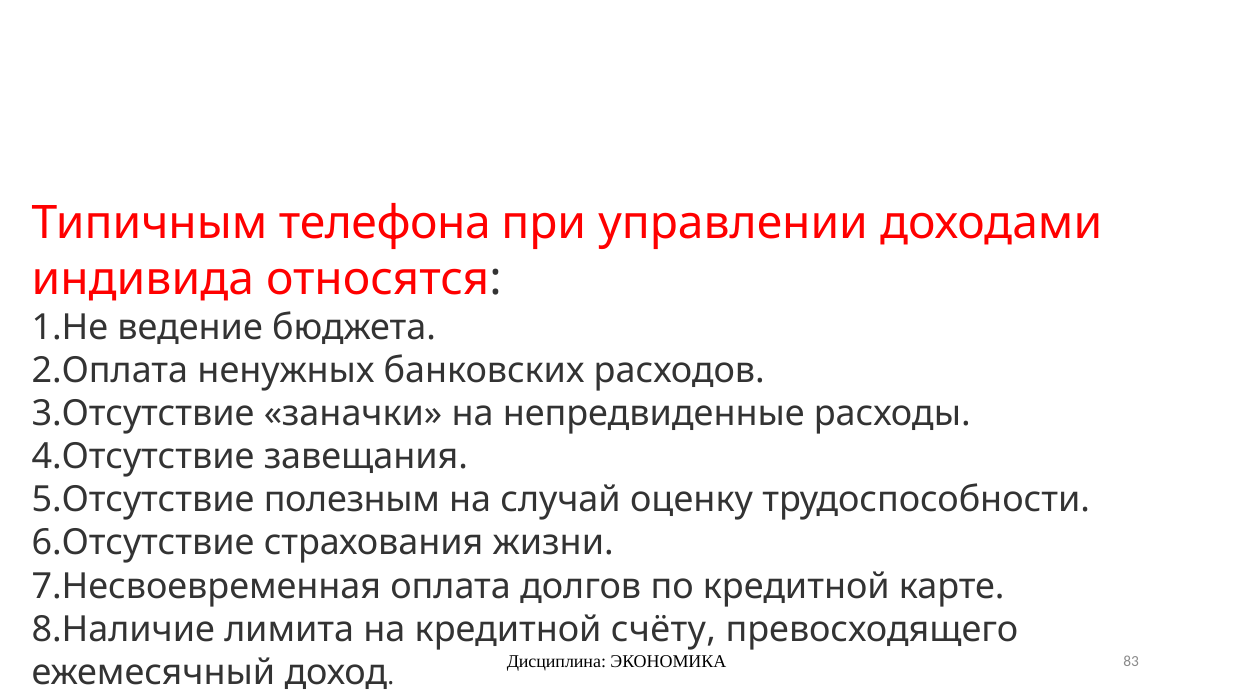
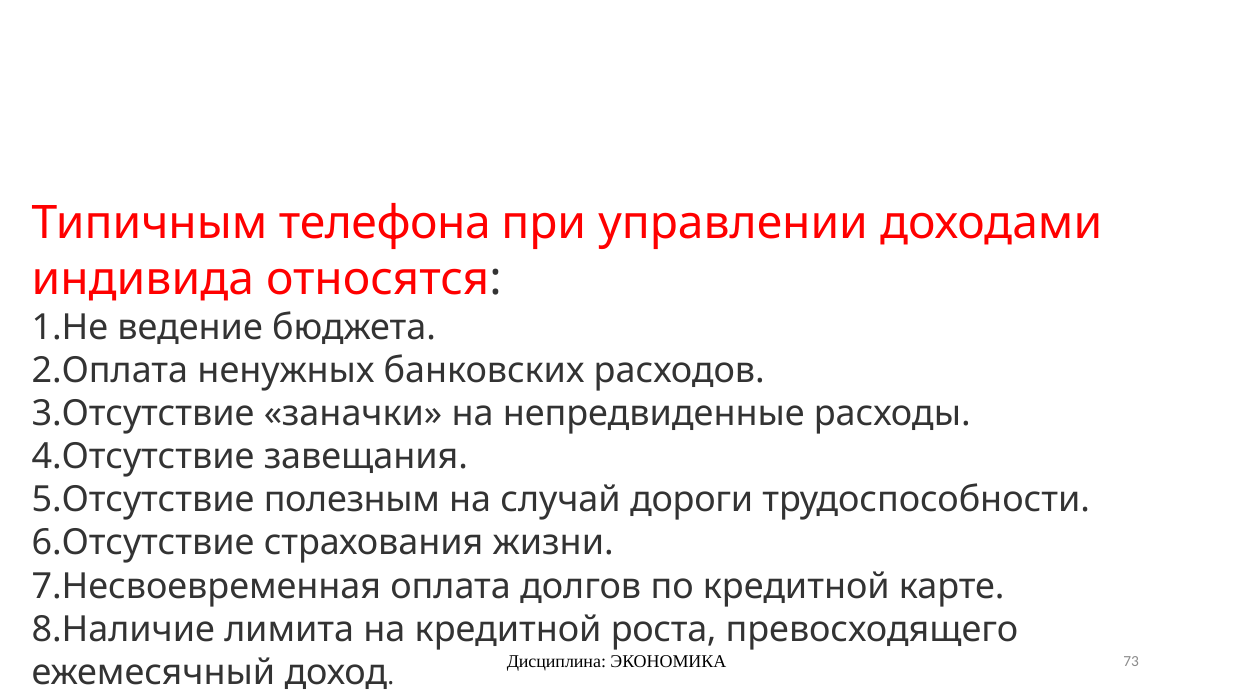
оценку: оценку -> дороги
счёту: счёту -> роста
83: 83 -> 73
